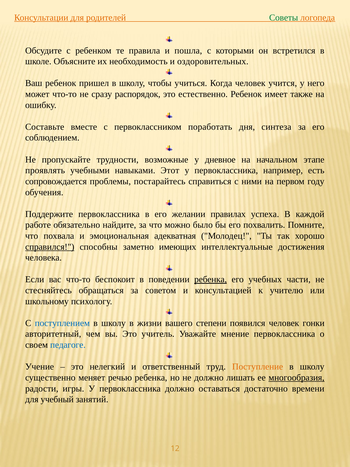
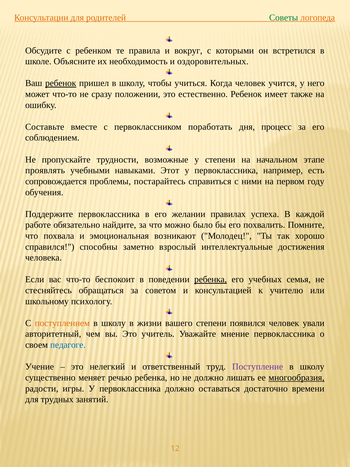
пошла: пошла -> вокруг
ребенок at (61, 83) underline: none -> present
распорядок: распорядок -> положении
синтеза: синтеза -> процесс
у дневное: дневное -> степени
адекватная: адекватная -> возникают
справился underline: present -> none
имеющих: имеющих -> взрослый
части: части -> семья
поступлением colour: blue -> orange
гонки: гонки -> ували
Поступление colour: orange -> purple
учебный: учебный -> трудных
